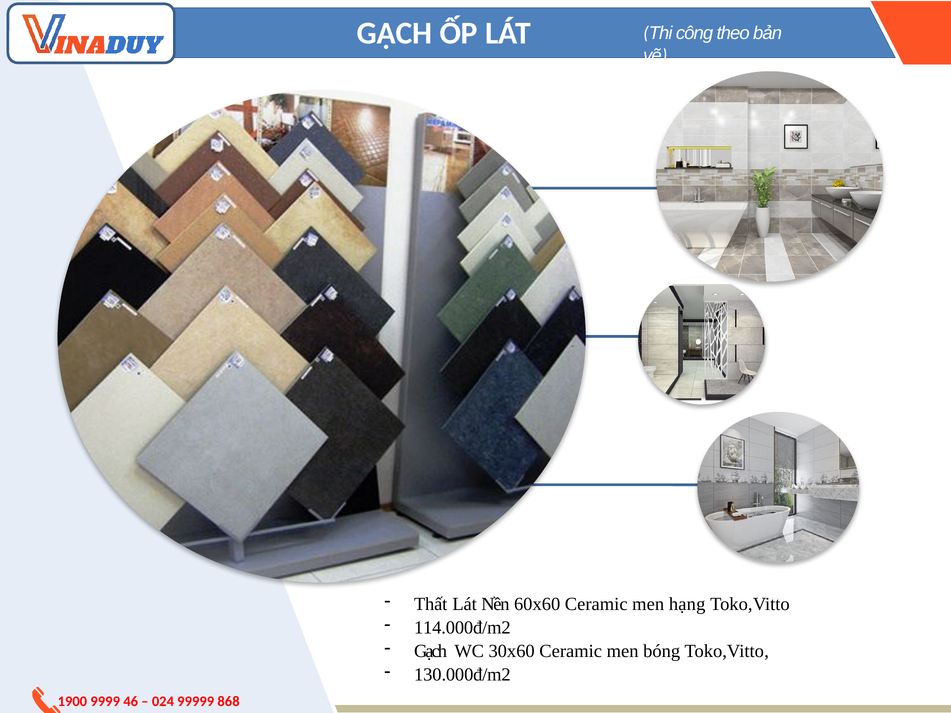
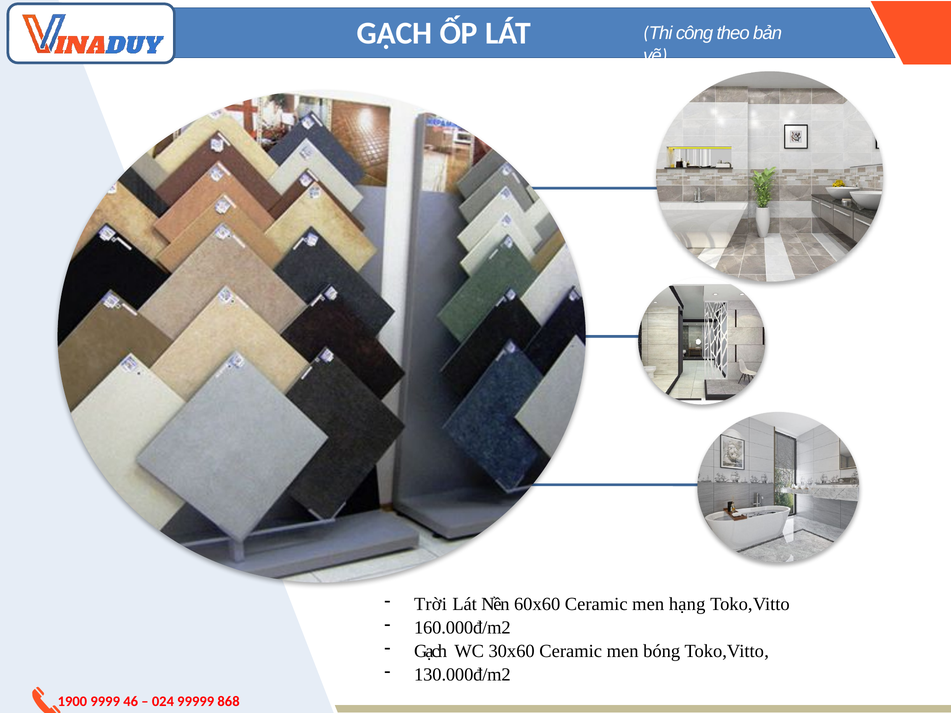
Thất: Thất -> Trời
114.000đ/m2: 114.000đ/m2 -> 160.000đ/m2
